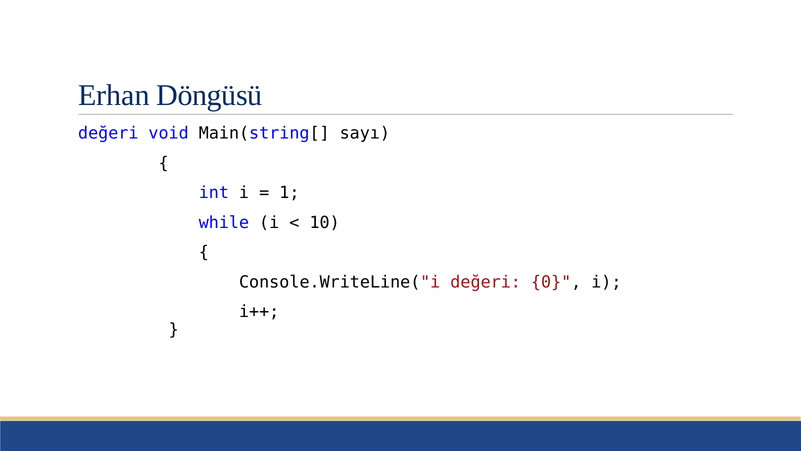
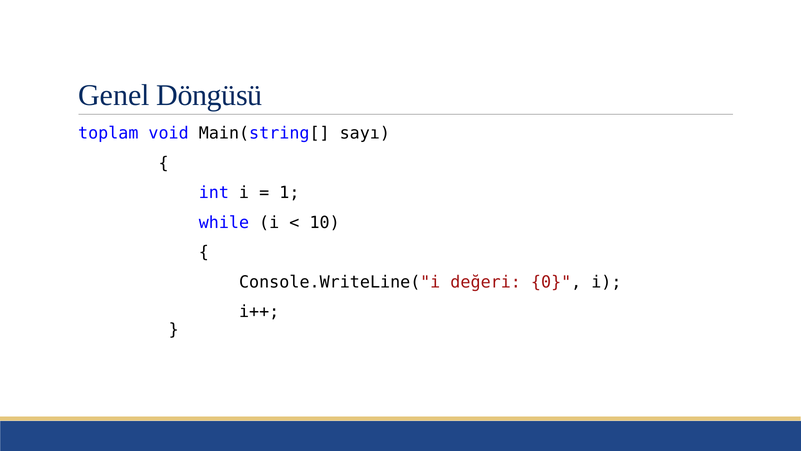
Erhan: Erhan -> Genel
değeri at (108, 133): değeri -> toplam
